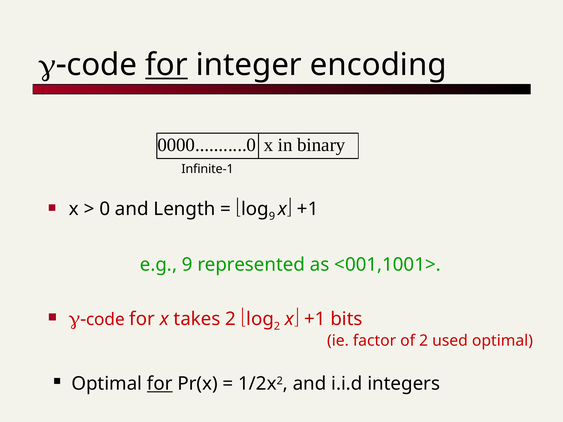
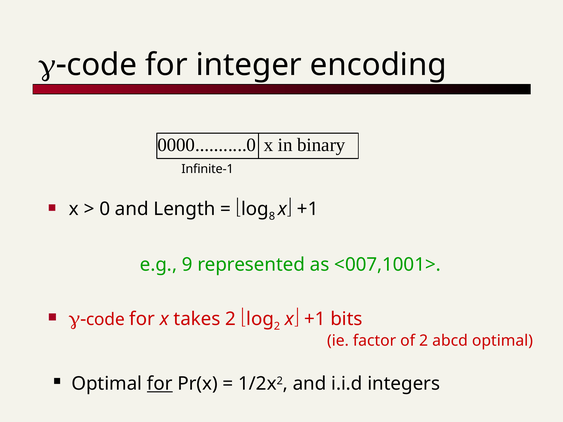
for at (166, 65) underline: present -> none
9 at (272, 217): 9 -> 8
<001,1001>: <001,1001> -> <007,1001>
used: used -> abcd
